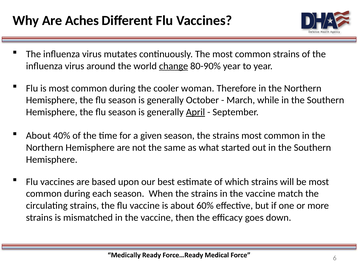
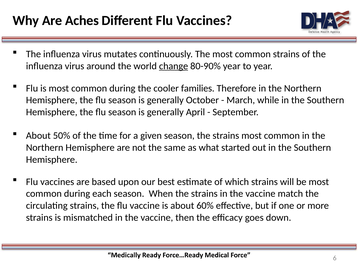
woman: woman -> families
April underline: present -> none
40%: 40% -> 50%
